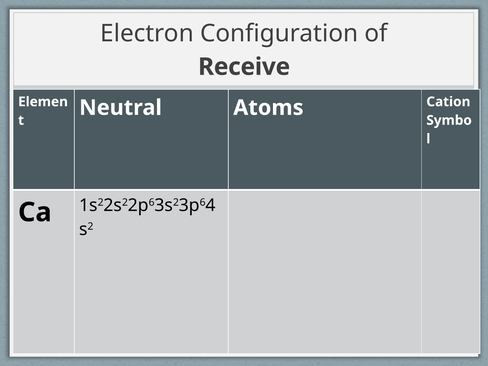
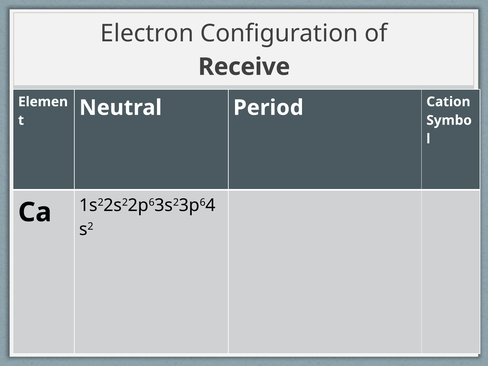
Atoms: Atoms -> Period
